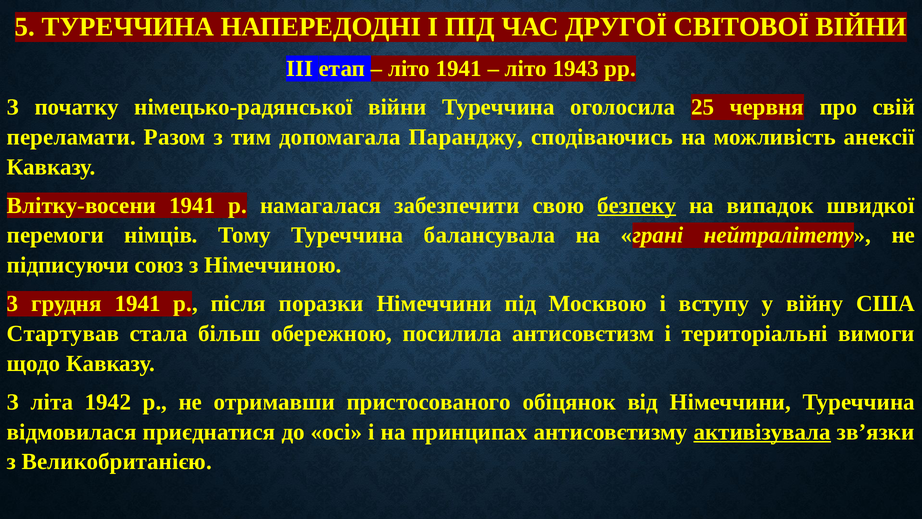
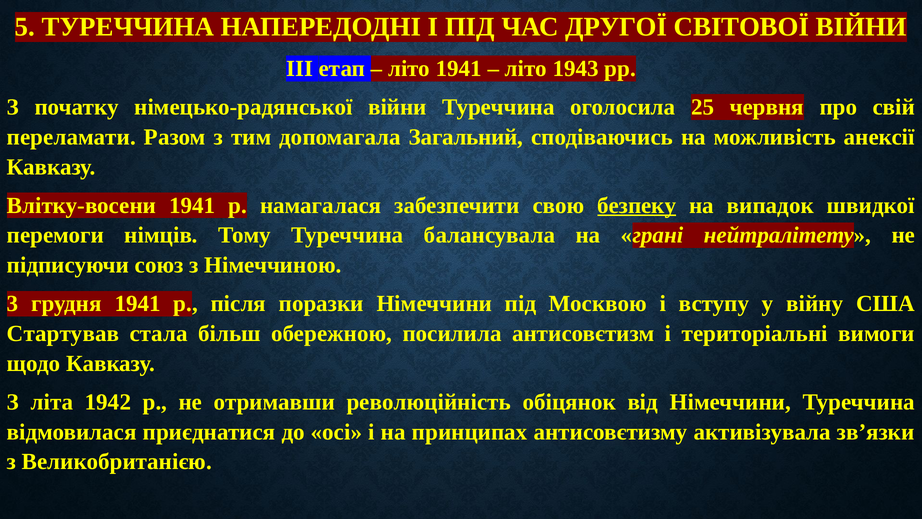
Паранджу: Паранджу -> Загальний
пристосованого: пристосованого -> революційність
активізувала underline: present -> none
